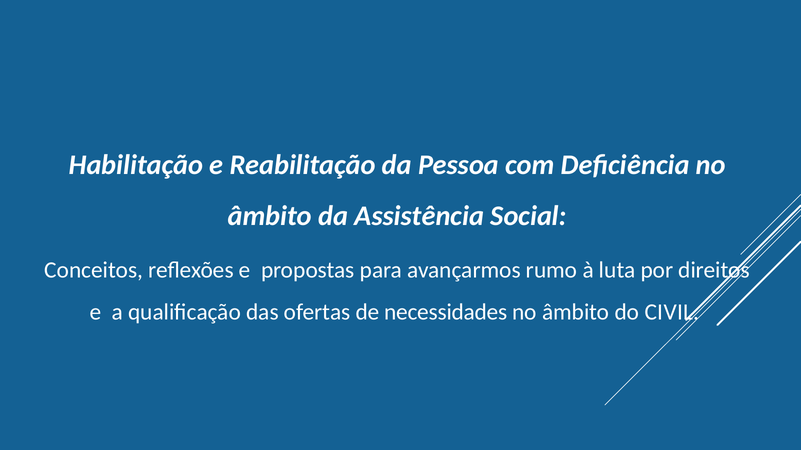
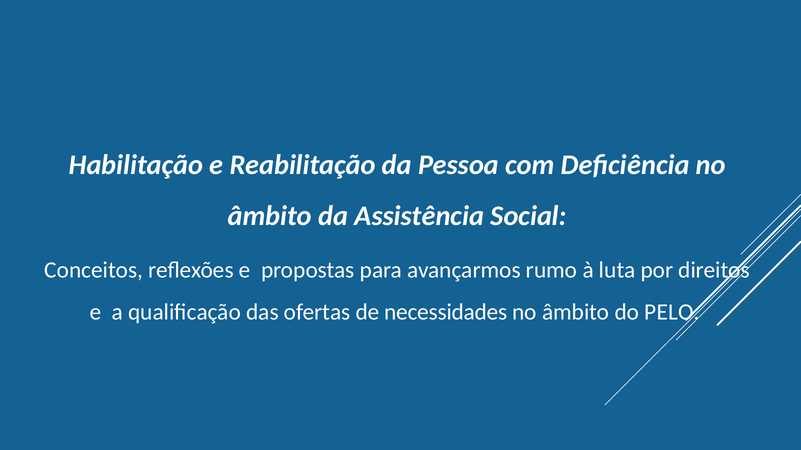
CIVIL: CIVIL -> PELO
